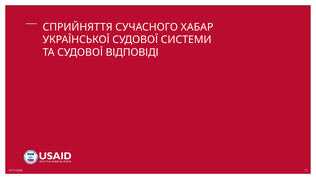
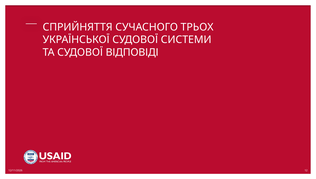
ХАБАР: ХАБАР -> ТРЬОХ
